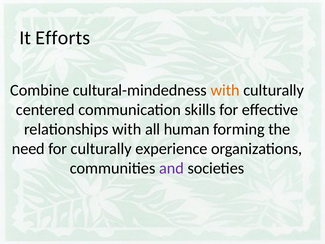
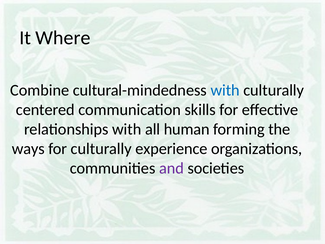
Efforts: Efforts -> Where
with at (225, 90) colour: orange -> blue
need: need -> ways
